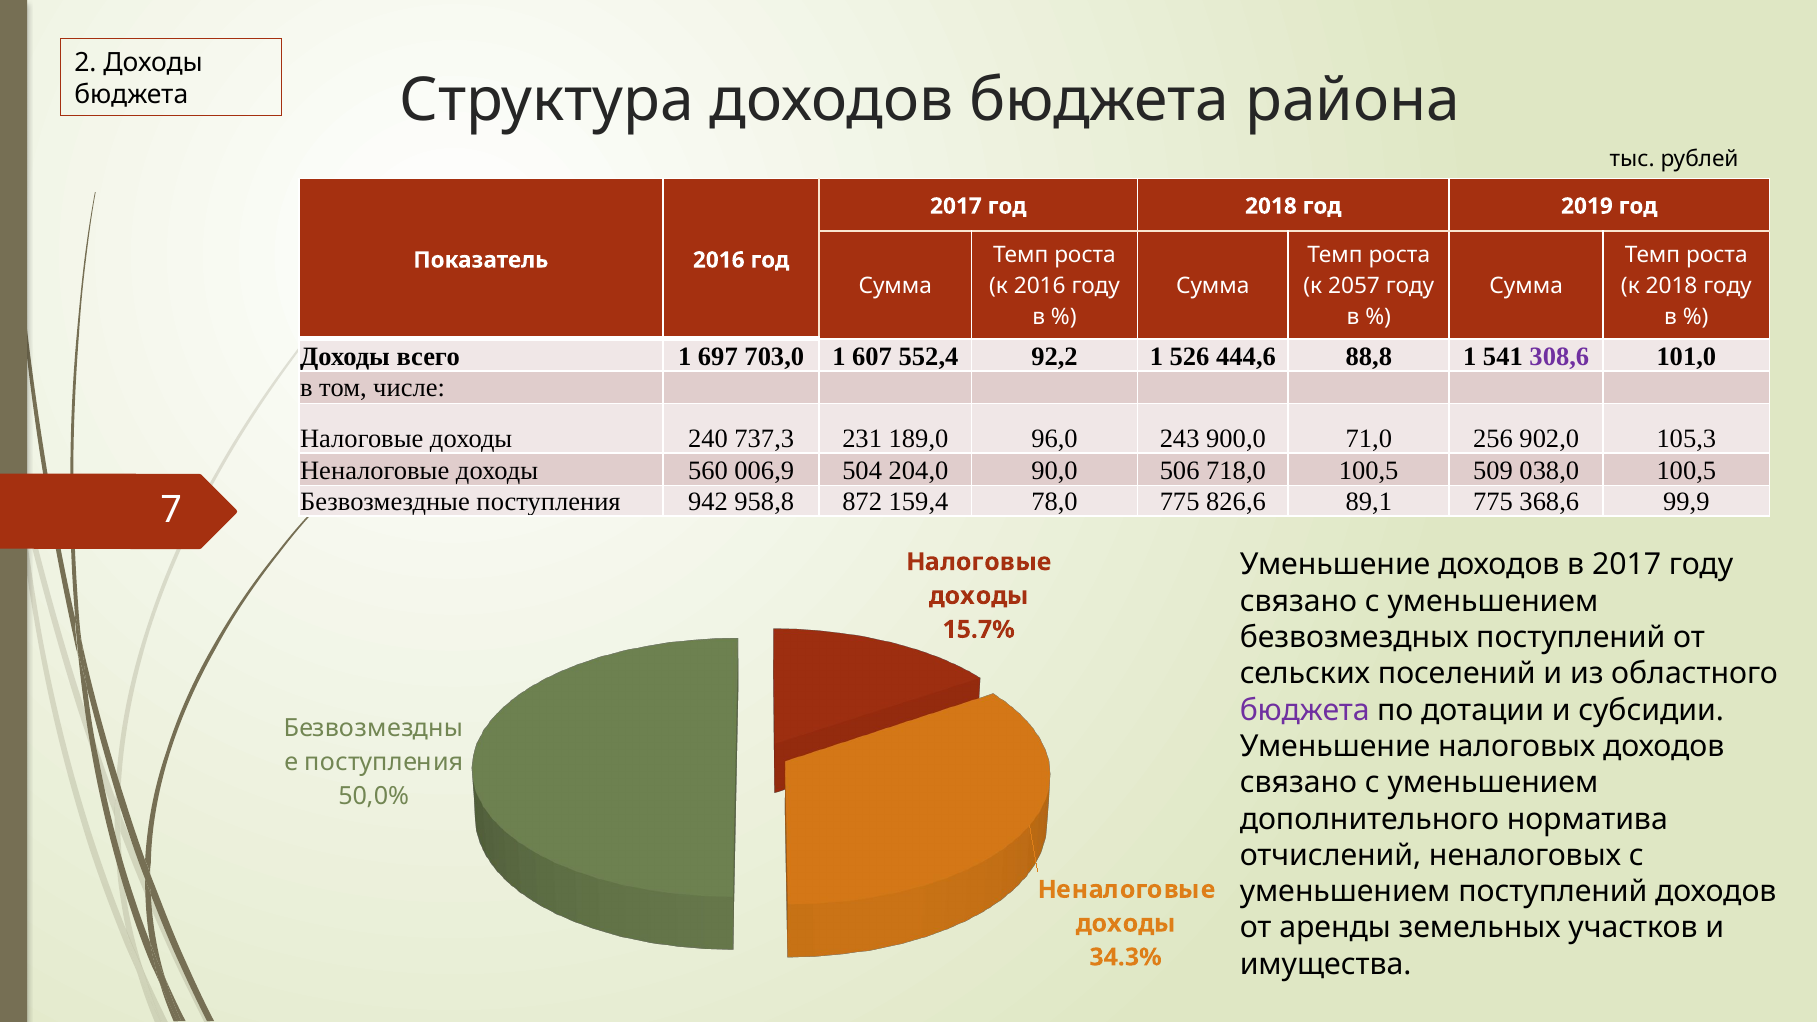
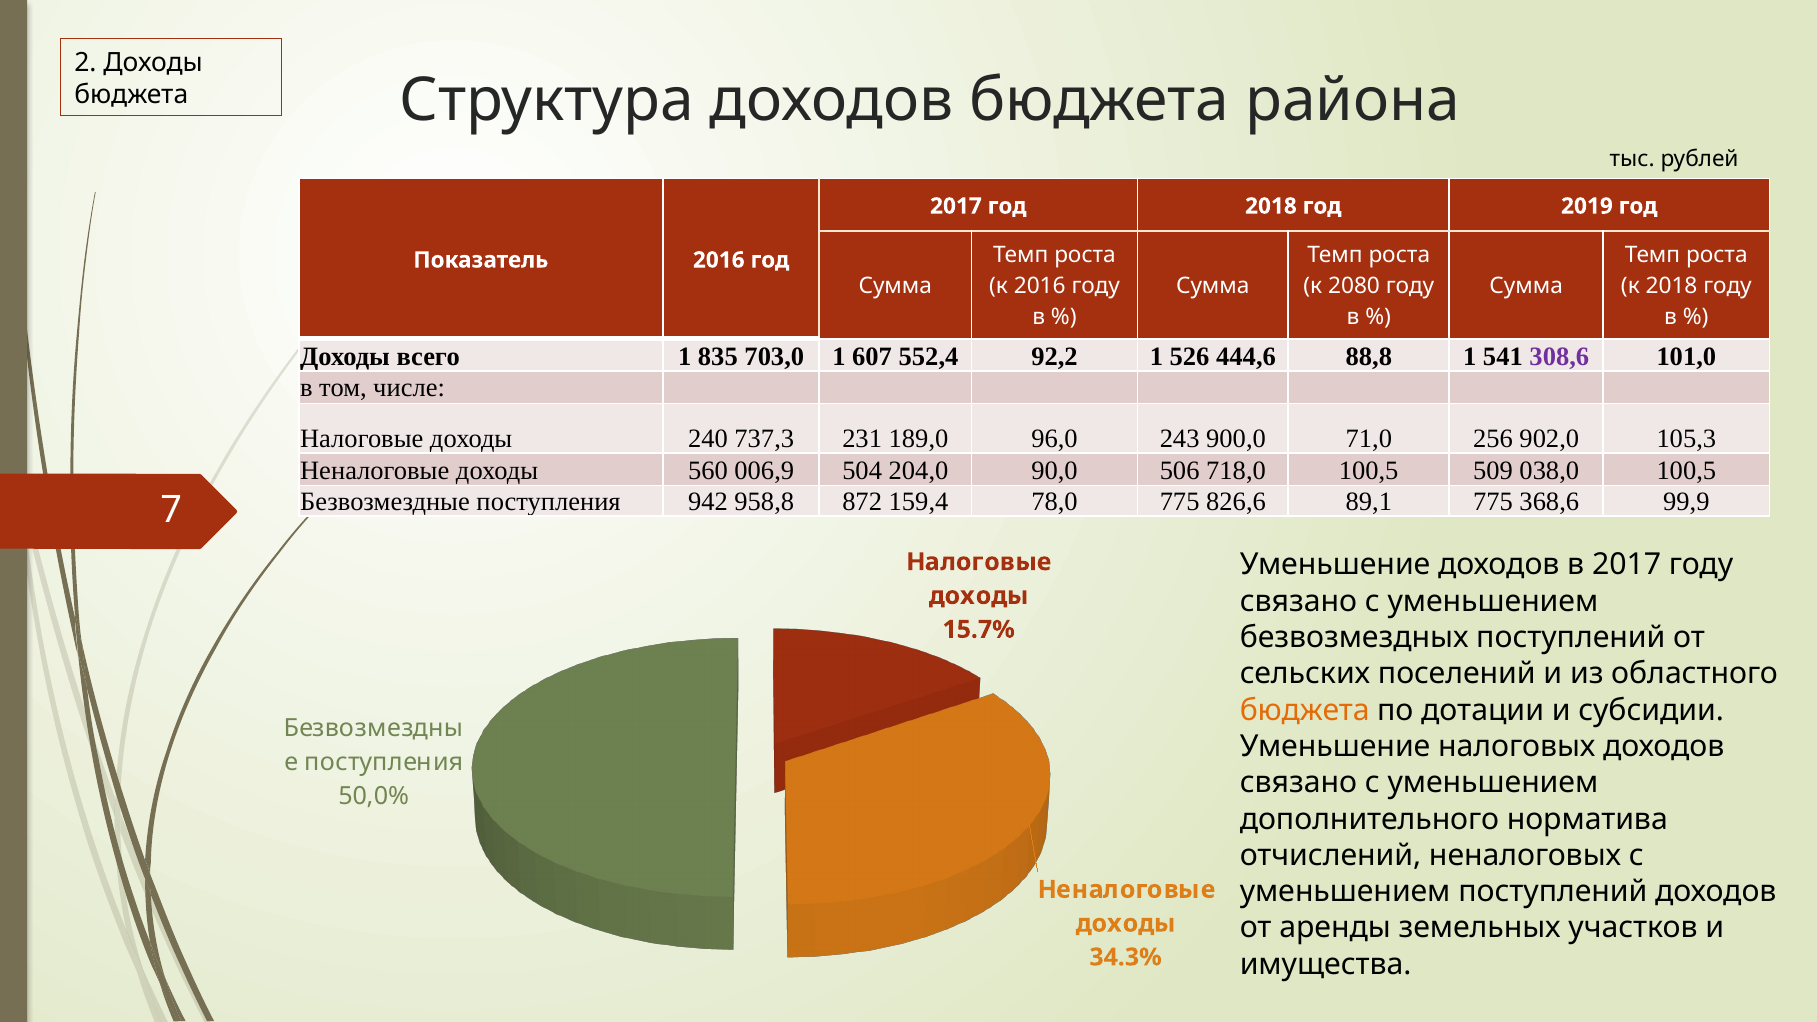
2057: 2057 -> 2080
697: 697 -> 835
бюджета at (1305, 710) colour: purple -> orange
